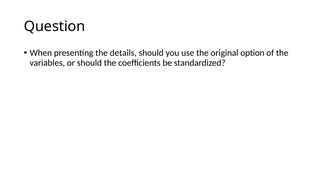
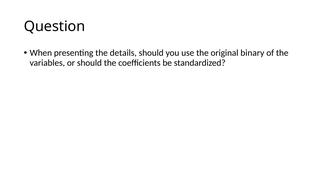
option: option -> binary
